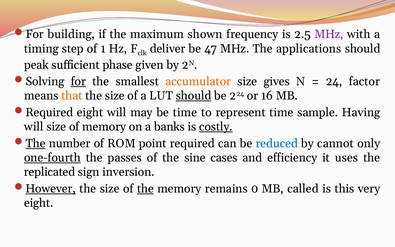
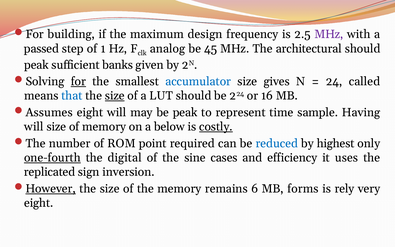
shown: shown -> design
timing: timing -> passed
deliver: deliver -> analog
47: 47 -> 45
applications: applications -> architectural
phase: phase -> banks
accumulator colour: orange -> blue
factor: factor -> called
that colour: orange -> blue
size at (115, 96) underline: none -> present
should at (194, 96) underline: present -> none
Required at (49, 112): Required -> Assumes
be time: time -> peak
banks: banks -> below
The at (36, 143) underline: present -> none
cannot: cannot -> highest
passes: passes -> digital
the at (145, 189) underline: present -> none
0: 0 -> 6
called: called -> forms
this: this -> rely
